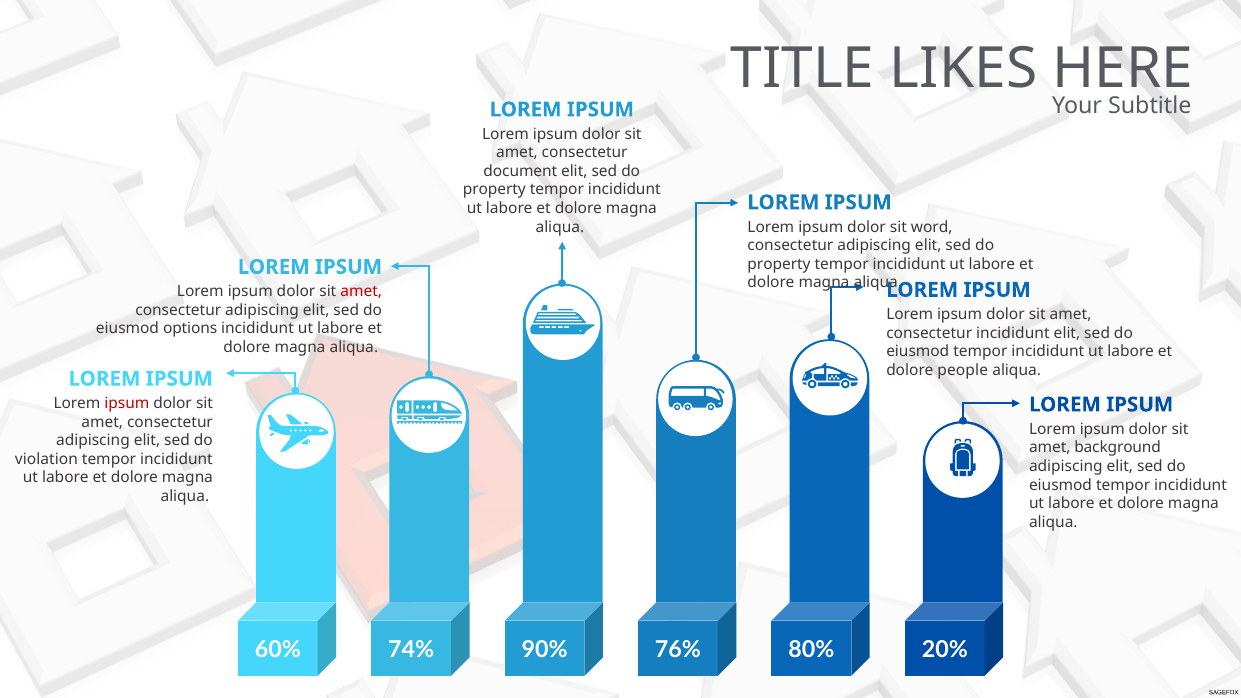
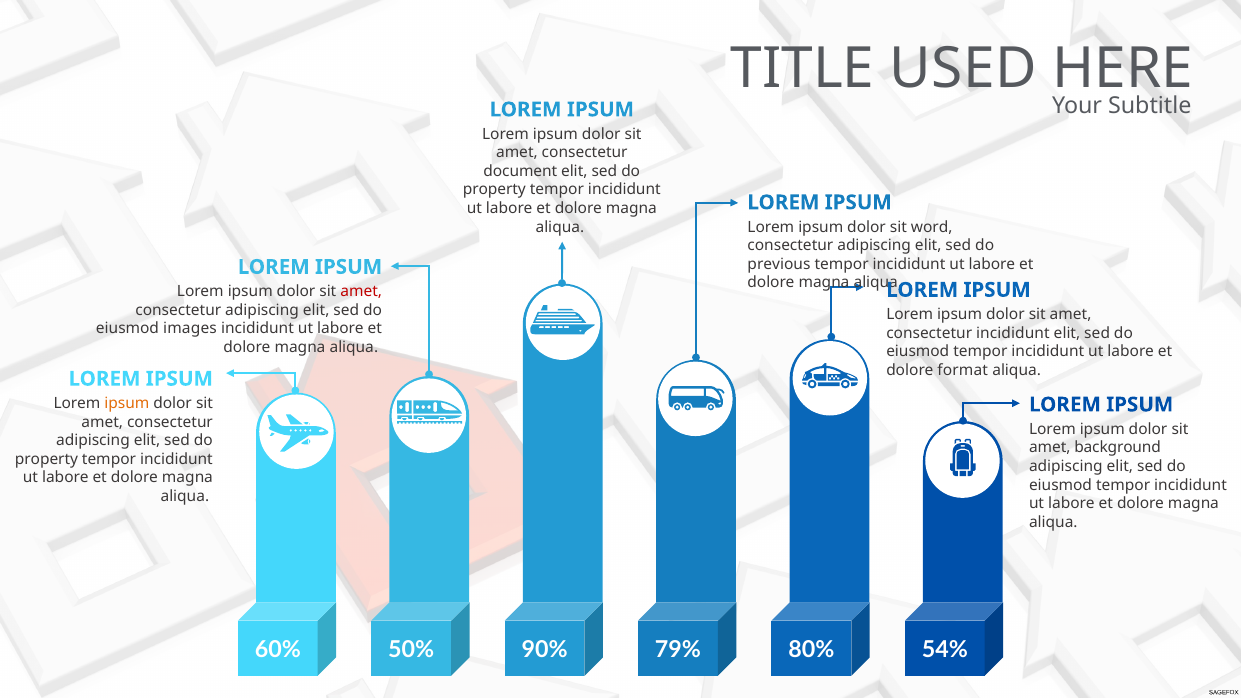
LIKES: LIKES -> USED
property at (779, 264): property -> previous
options: options -> images
people: people -> format
ipsum at (127, 403) colour: red -> orange
violation at (46, 459): violation -> property
74%: 74% -> 50%
76%: 76% -> 79%
20%: 20% -> 54%
